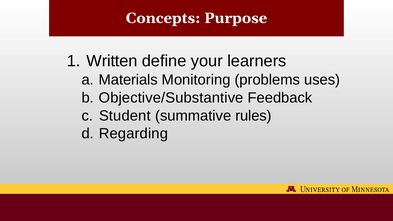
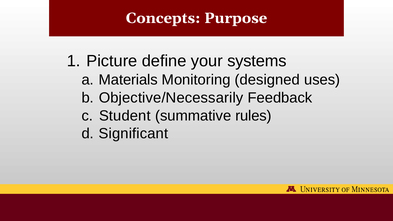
Written: Written -> Picture
learners: learners -> systems
problems: problems -> designed
Objective/Substantive: Objective/Substantive -> Objective/Necessarily
Regarding: Regarding -> Significant
